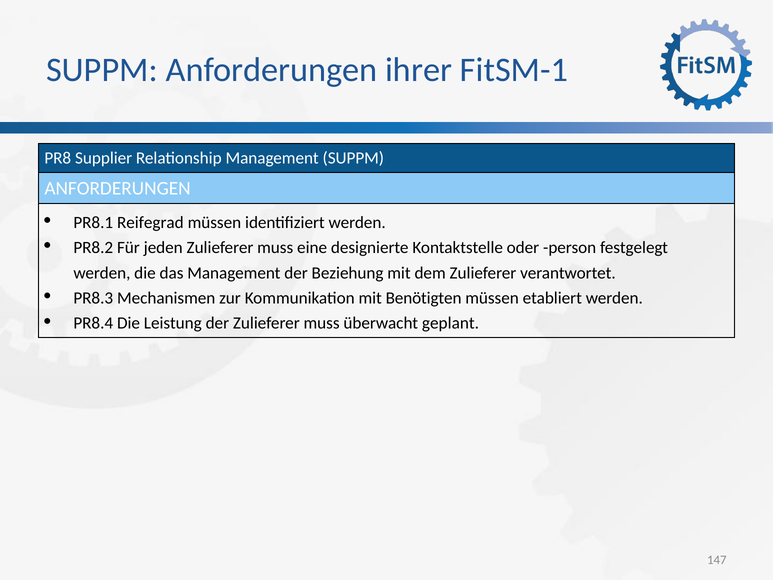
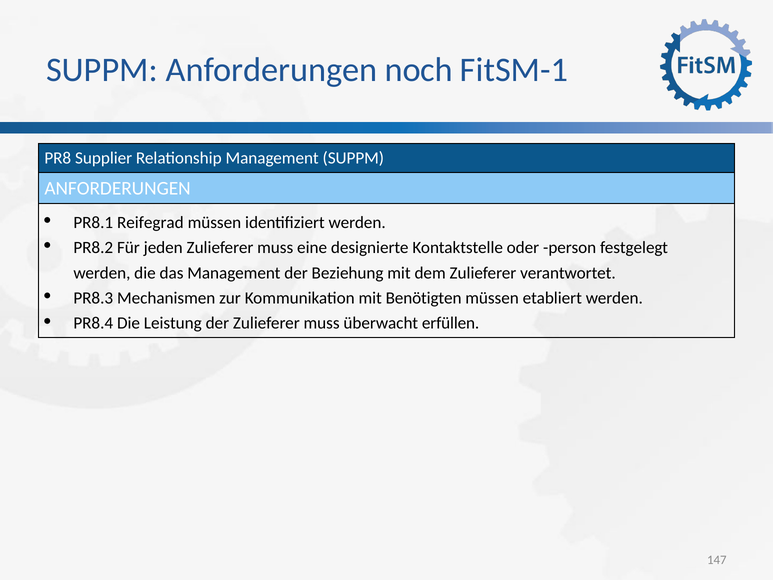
ihrer: ihrer -> noch
geplant: geplant -> erfüllen
